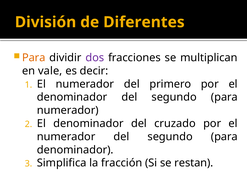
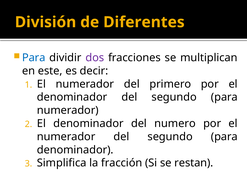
Para at (34, 58) colour: orange -> blue
vale: vale -> este
cruzado: cruzado -> numero
